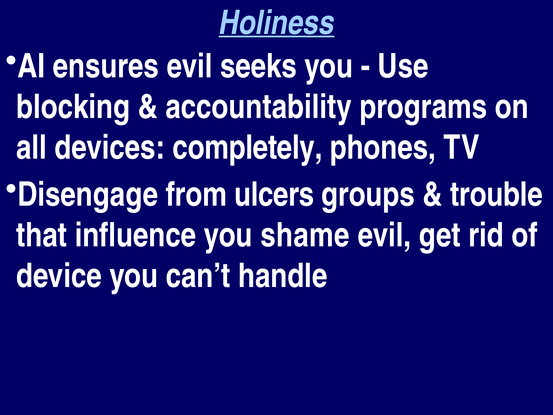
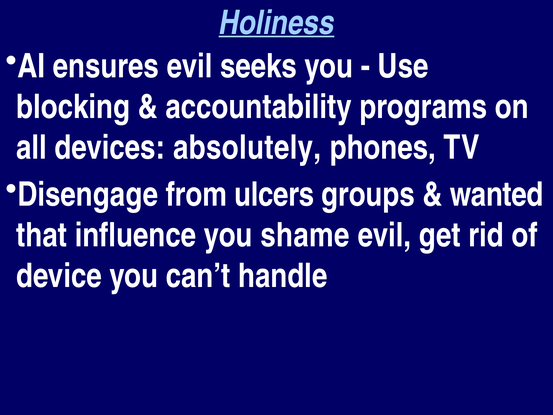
completely: completely -> absolutely
trouble: trouble -> wanted
